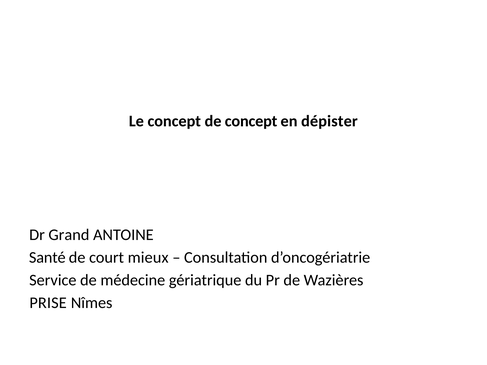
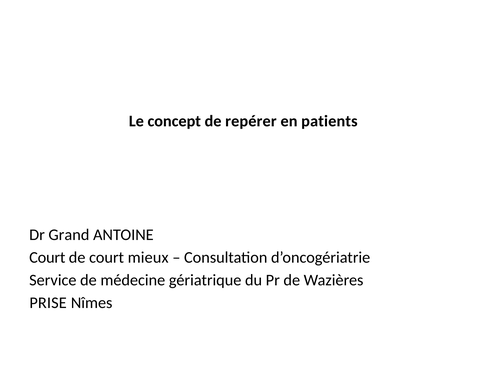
de concept: concept -> repérer
dépister: dépister -> patients
Santé at (47, 258): Santé -> Court
